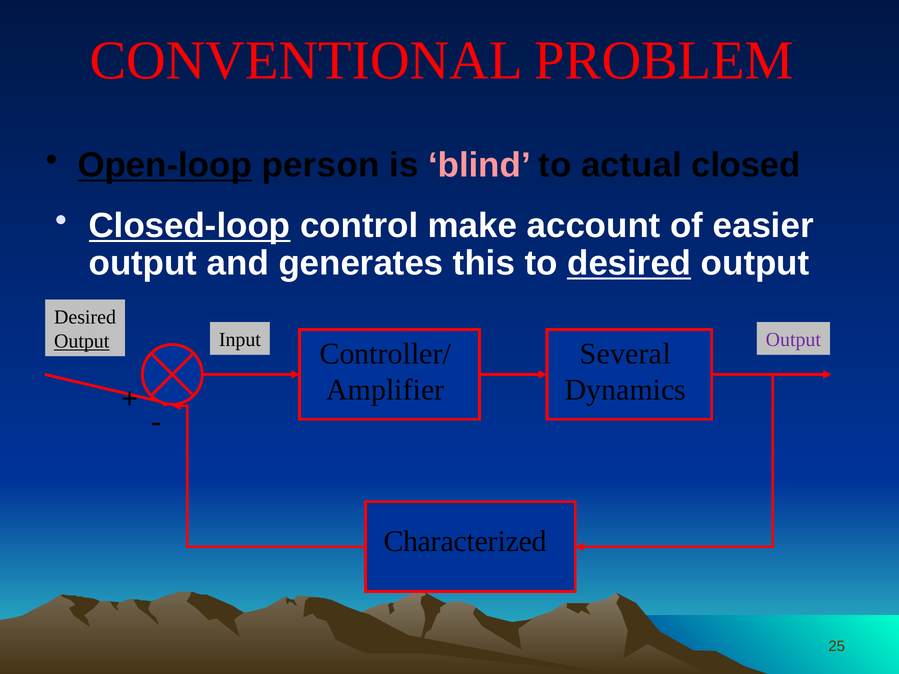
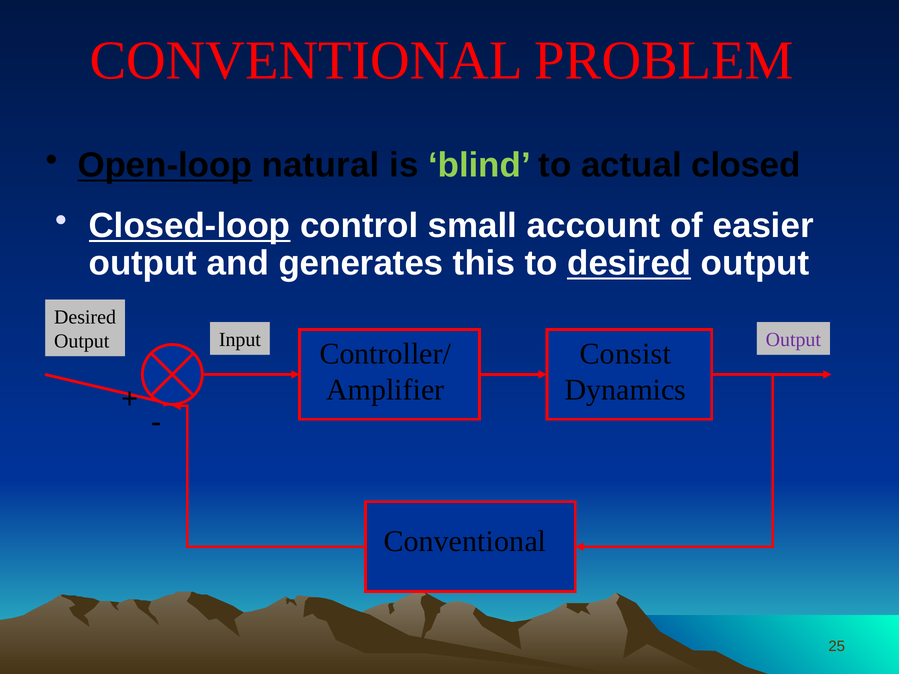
person: person -> natural
blind colour: pink -> light green
make: make -> small
Output at (82, 341) underline: present -> none
Several: Several -> Consist
Characterized at (465, 541): Characterized -> Conventional
